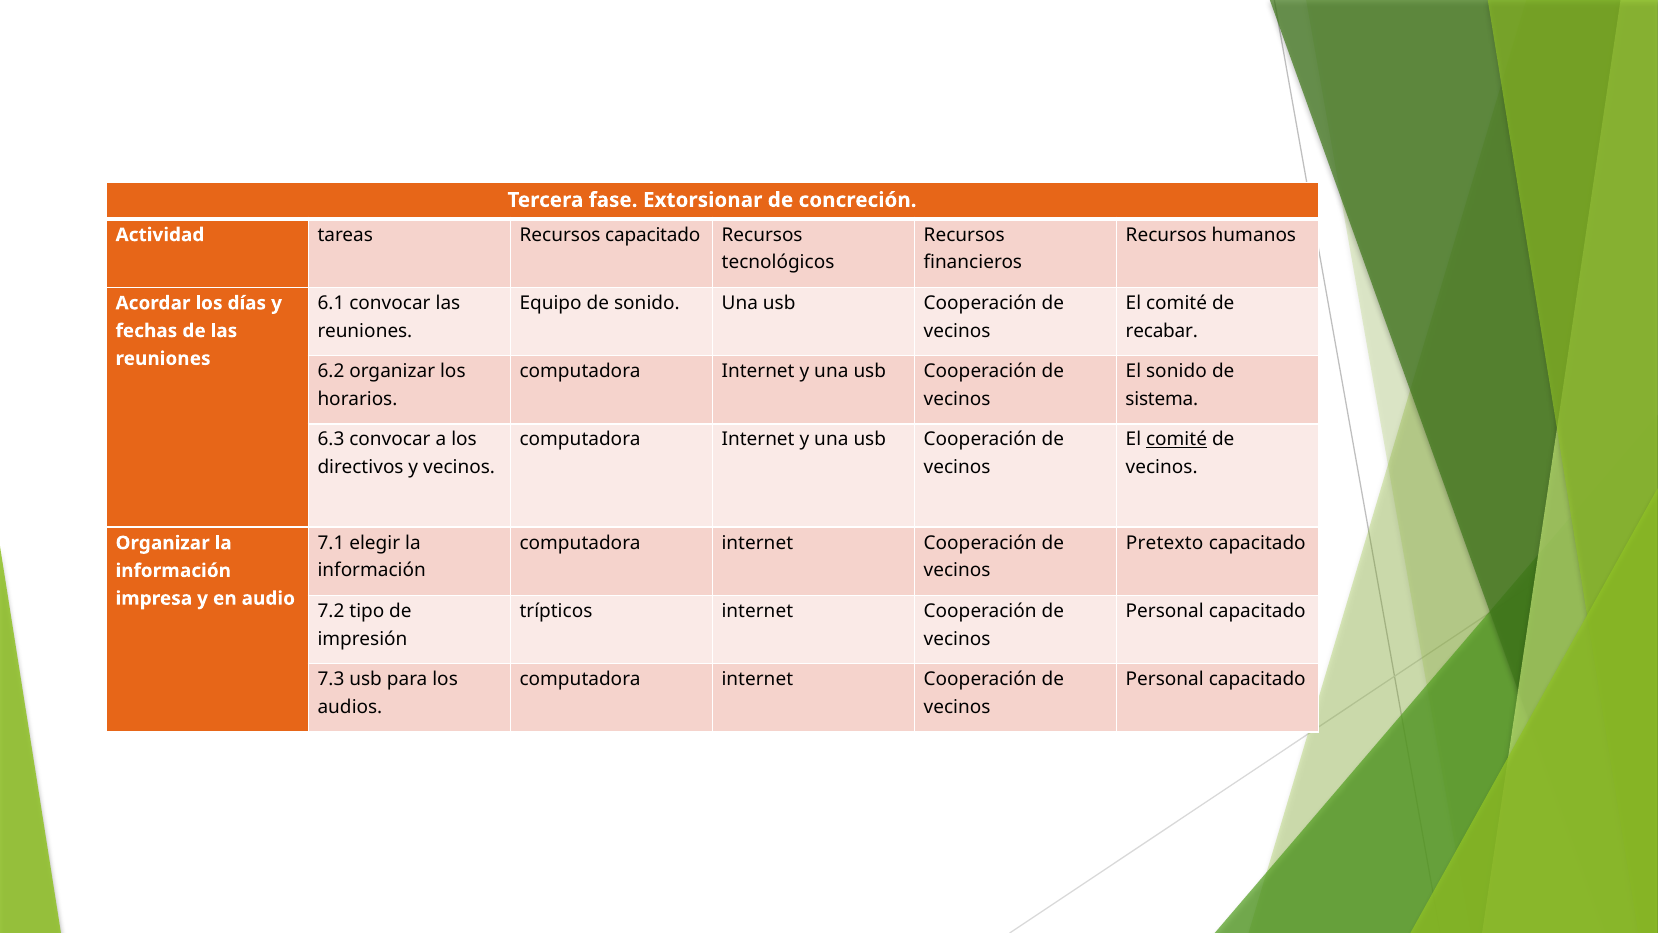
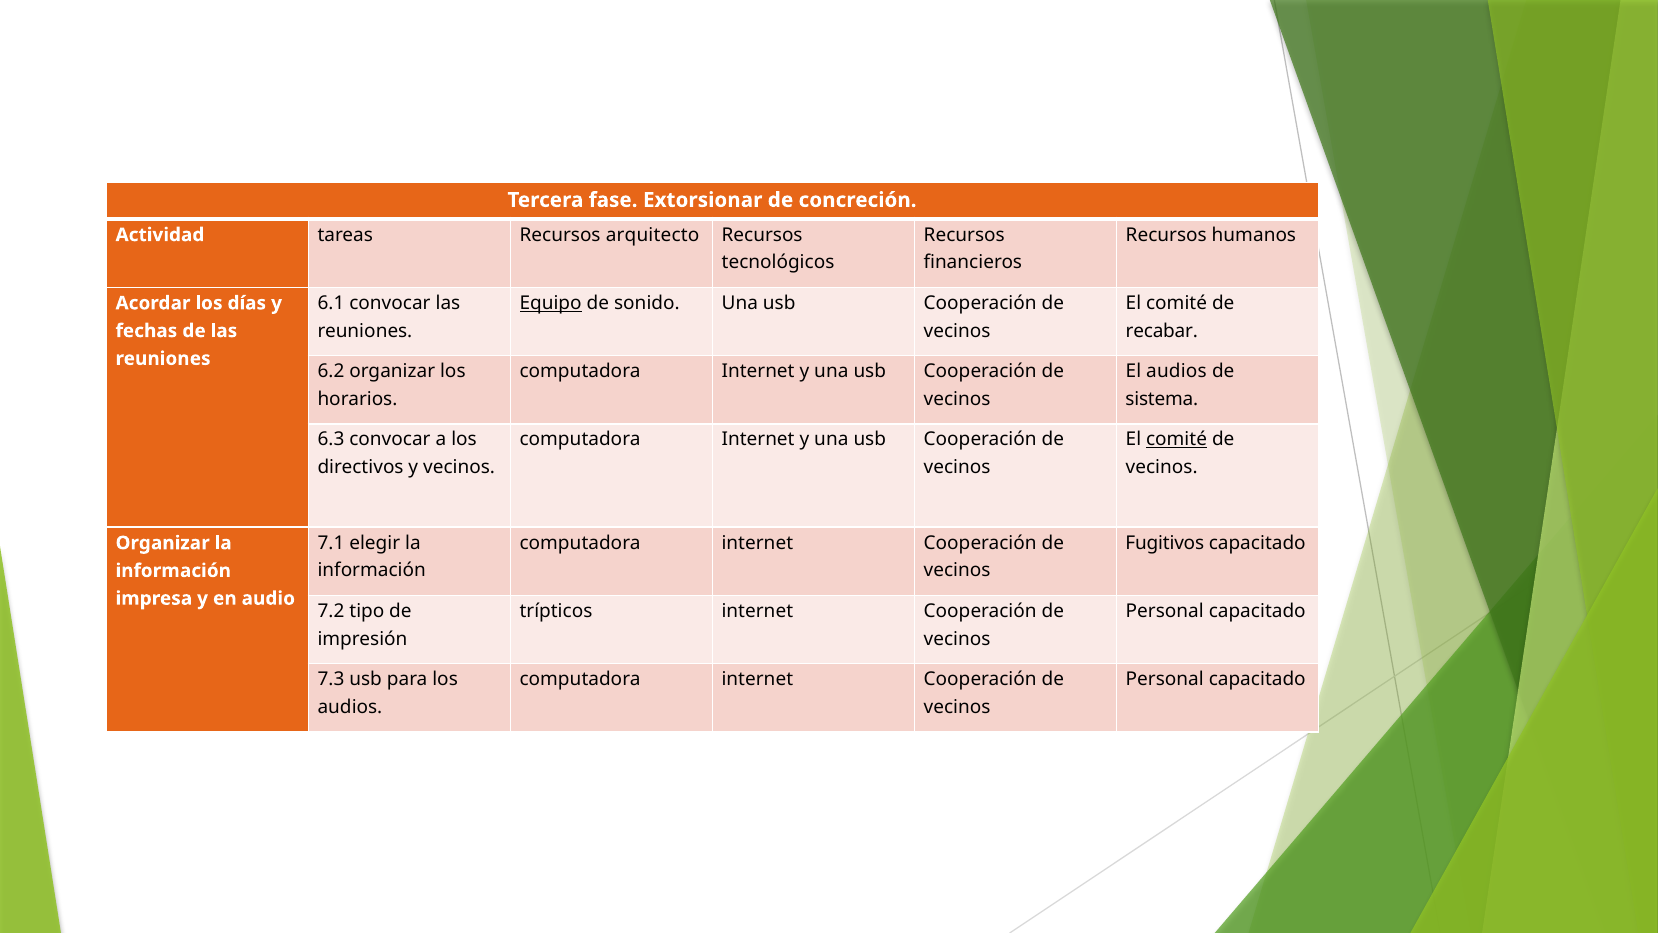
Recursos capacitado: capacitado -> arquitecto
Equipo underline: none -> present
El sonido: sonido -> audios
Pretexto: Pretexto -> Fugitivos
